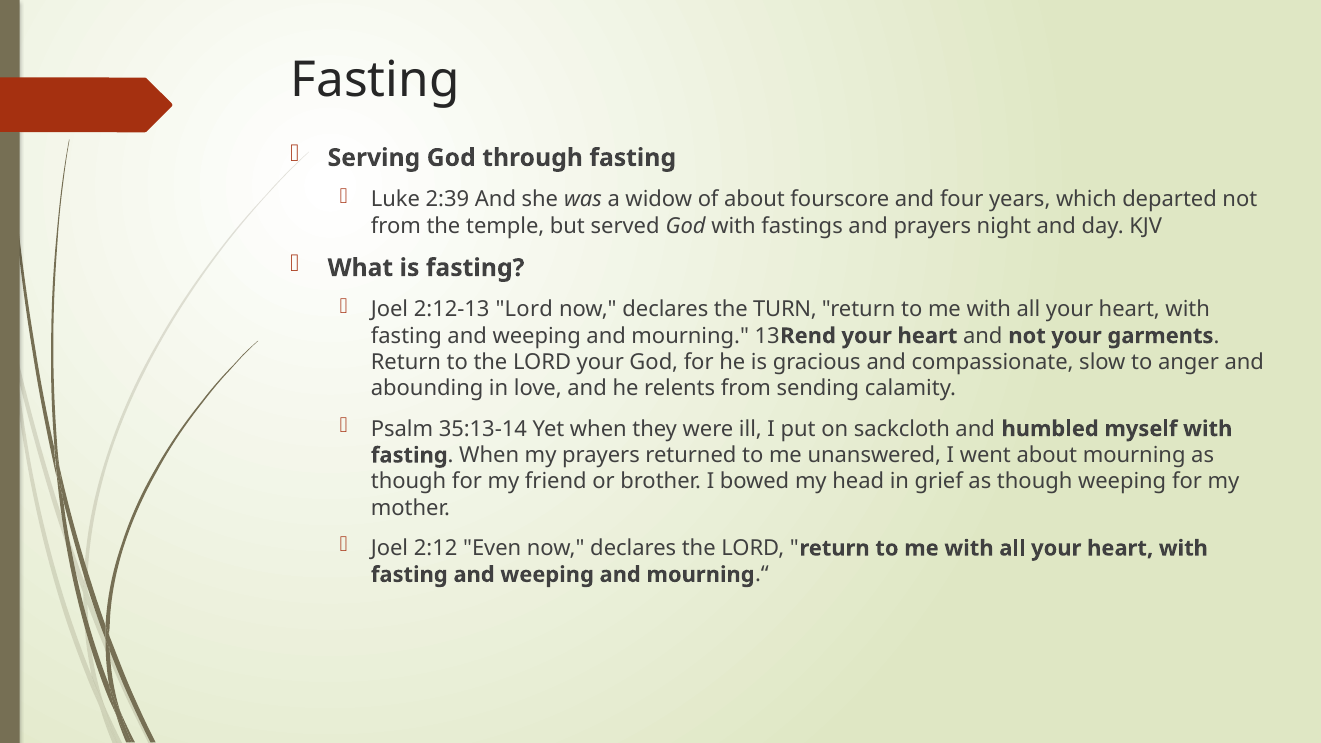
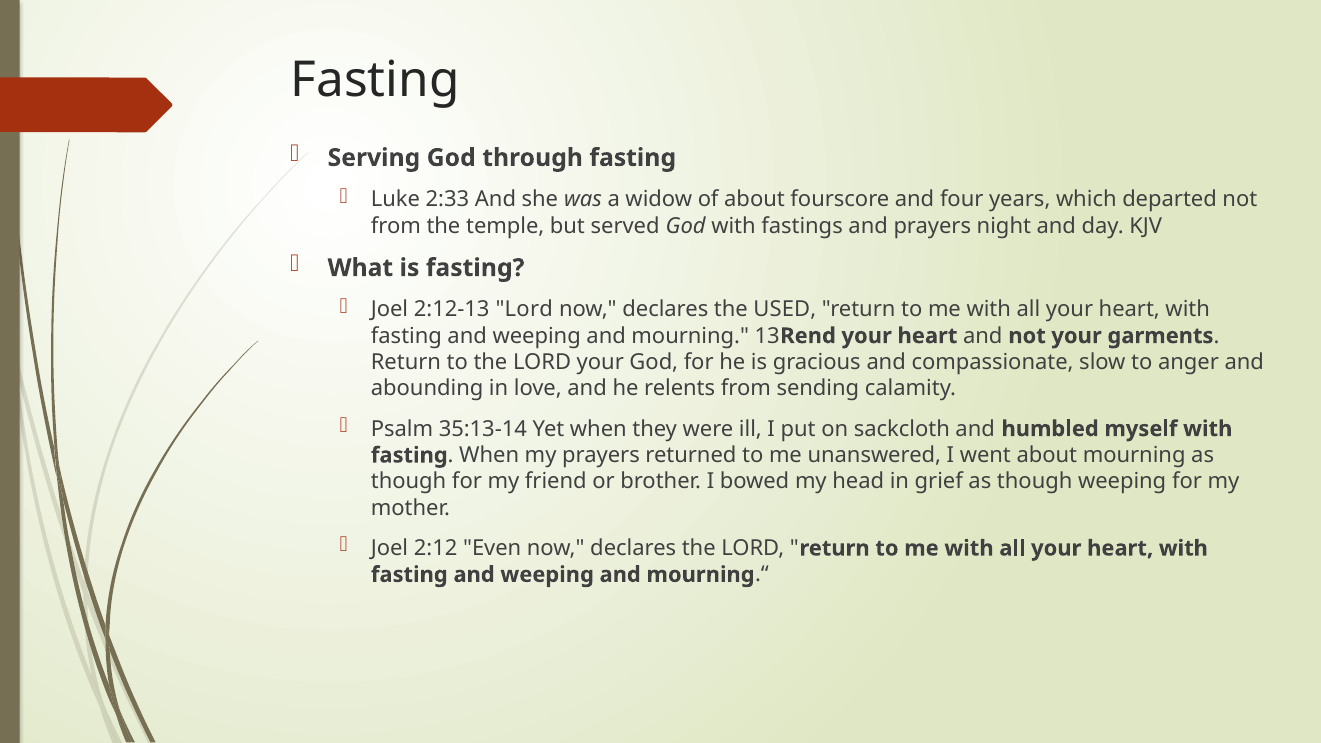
2:39: 2:39 -> 2:33
TURN: TURN -> USED
